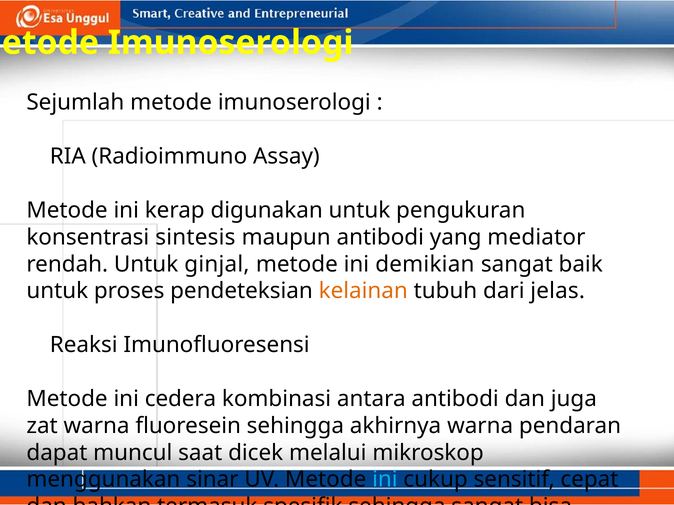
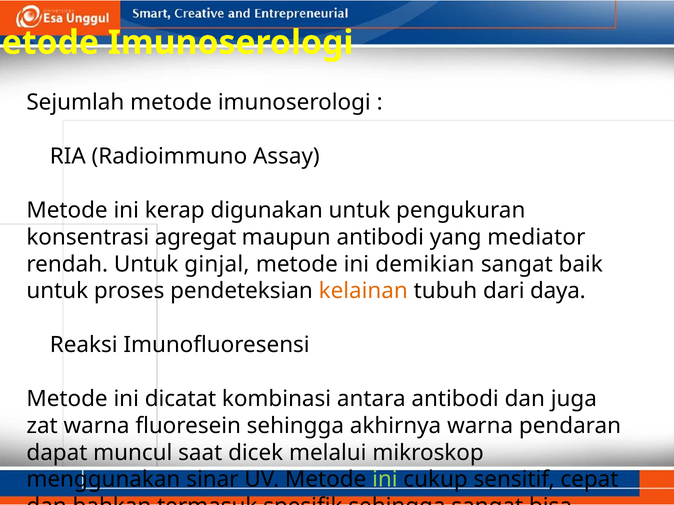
sintesis: sintesis -> agregat
jelas: jelas -> daya
cedera: cedera -> dicatat
ini at (385, 480) colour: light blue -> light green
